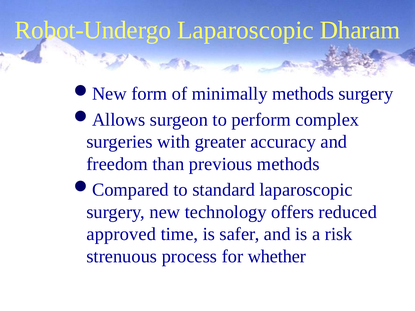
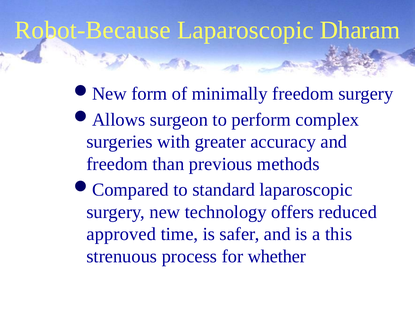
Robot-Undergo: Robot-Undergo -> Robot-Because
minimally methods: methods -> freedom
risk: risk -> this
